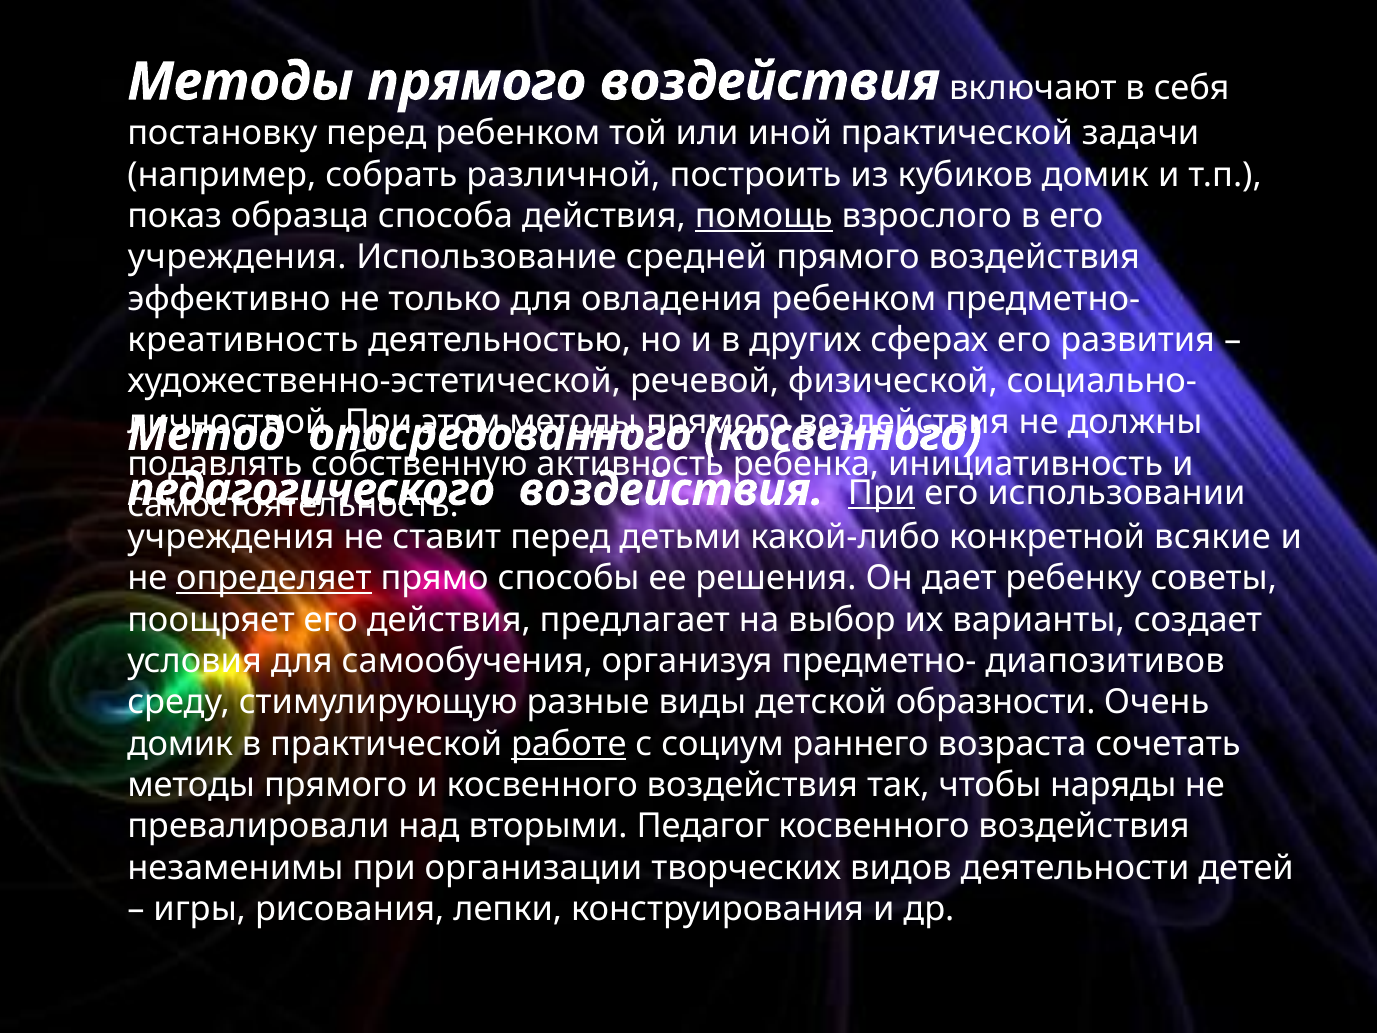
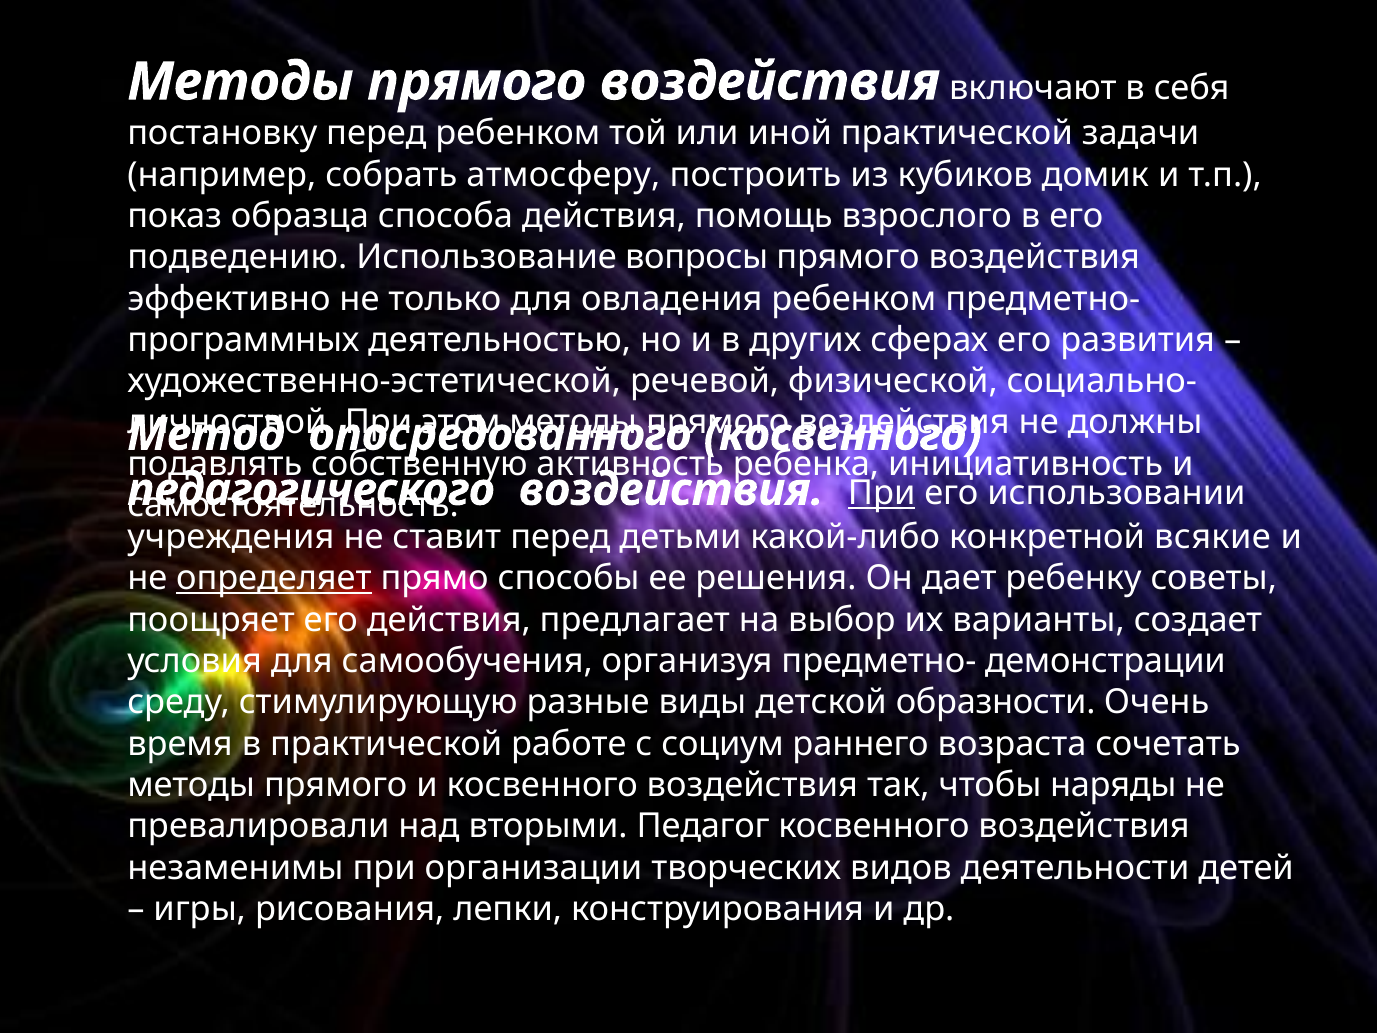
различной: различной -> атмосферу
помощь underline: present -> none
учреждения at (237, 257): учреждения -> подведению
средней: средней -> вопросы
креативность: креативность -> программных
диапозитивов: диапозитивов -> демонстрации
домик at (180, 744): домик -> время
работе underline: present -> none
